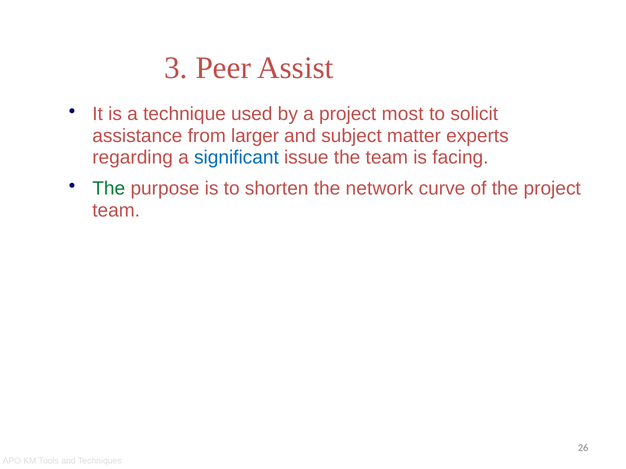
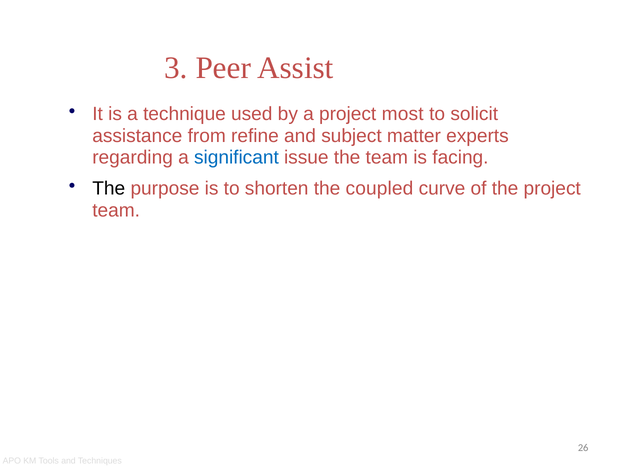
larger: larger -> refine
The at (109, 189) colour: green -> black
network: network -> coupled
